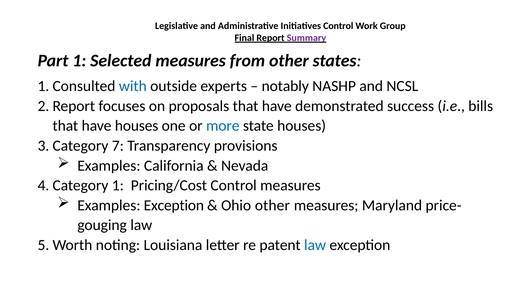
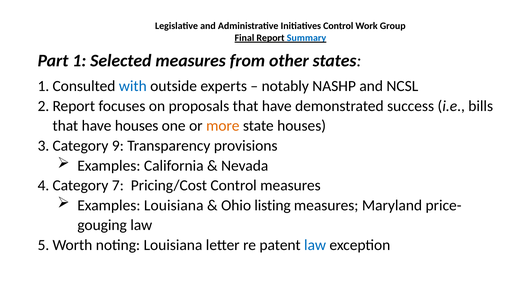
Summary colour: purple -> blue
more colour: blue -> orange
7: 7 -> 9
1 at (118, 186): 1 -> 7
Examples Exception: Exception -> Louisiana
Ohio other: other -> listing
